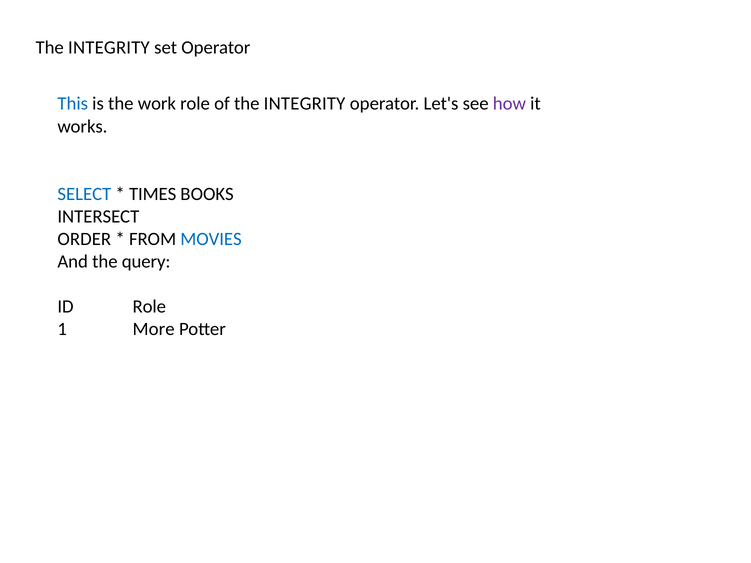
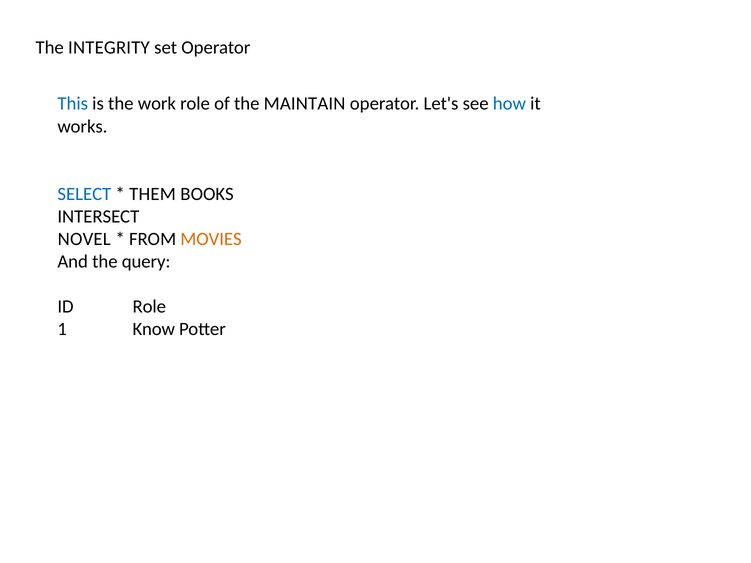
of the INTEGRITY: INTEGRITY -> MAINTAIN
how colour: purple -> blue
TIMES: TIMES -> THEM
ORDER: ORDER -> NOVEL
MOVIES colour: blue -> orange
More: More -> Know
